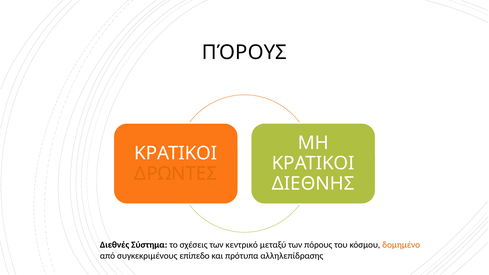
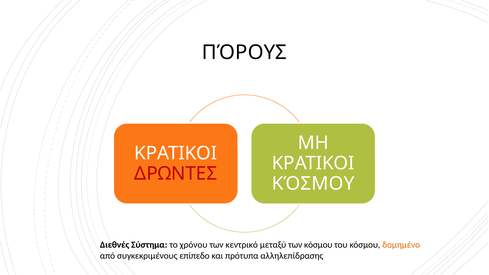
ΔΡΩΝΤΕΣ colour: orange -> red
ΔΙΕΘΝΗΣ at (313, 184): ΔΙΕΘΝΗΣ -> ΚΌΣΜΟΥ
σχέσεις: σχέσεις -> χρόνου
των πόρους: πόρους -> κόσμου
